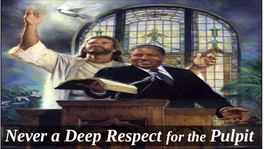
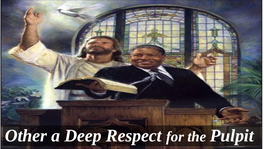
Never: Never -> Other
